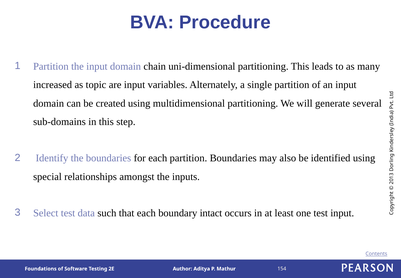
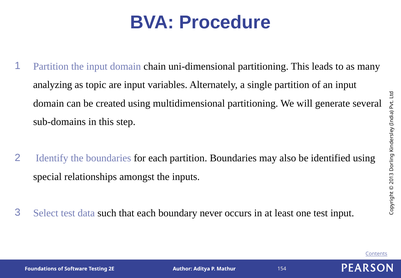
increased: increased -> analyzing
intact: intact -> never
